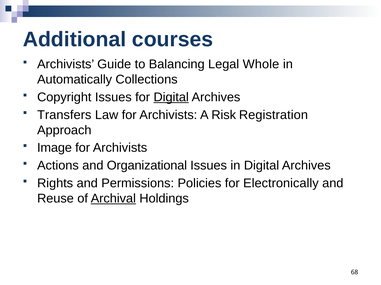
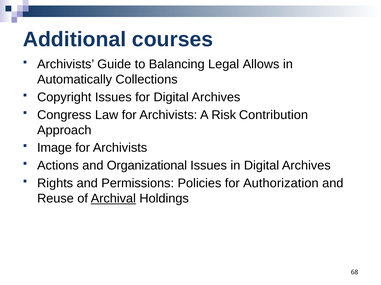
Whole: Whole -> Allows
Digital at (171, 97) underline: present -> none
Transfers: Transfers -> Congress
Registration: Registration -> Contribution
Electronically: Electronically -> Authorization
